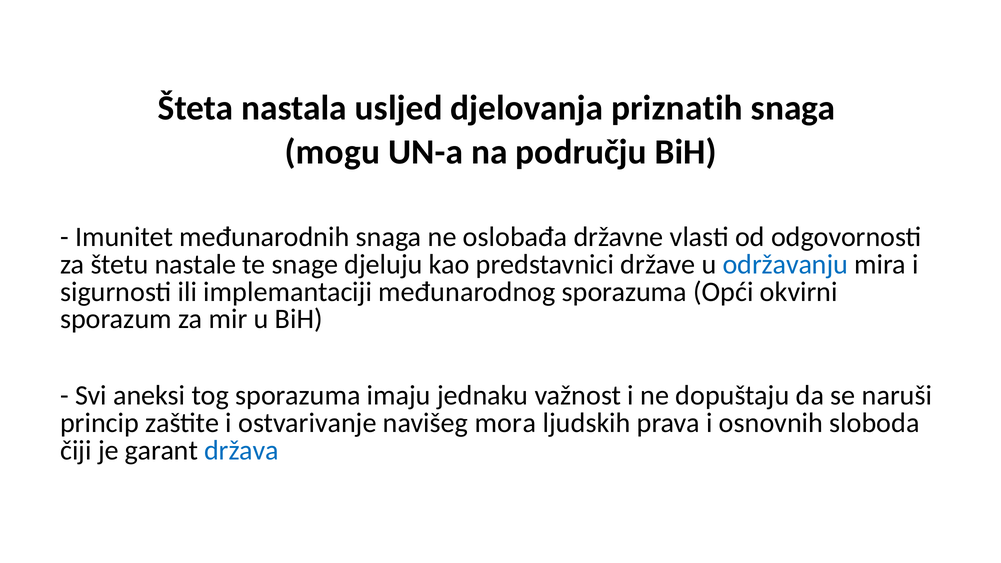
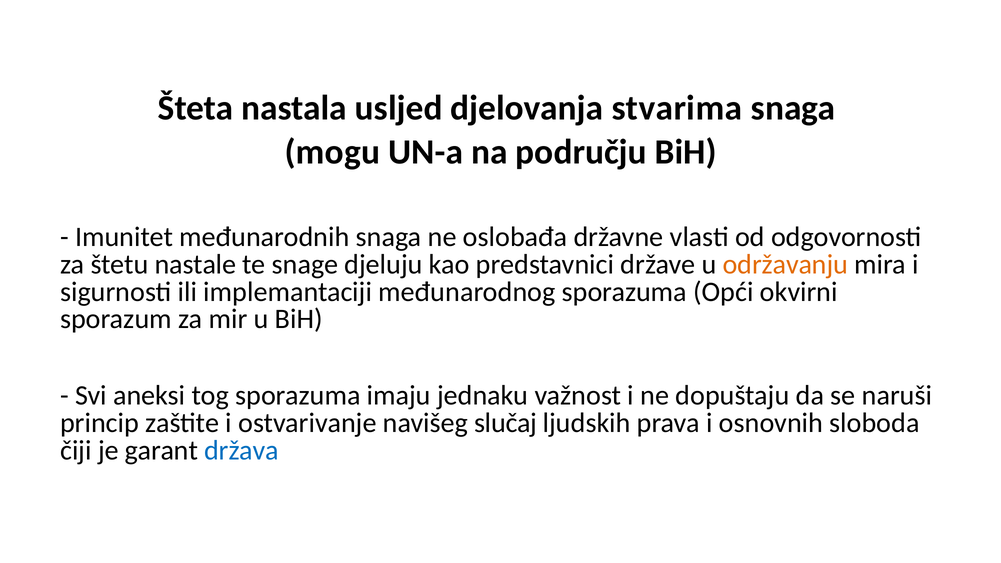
priznatih: priznatih -> stvarima
održavanju colour: blue -> orange
mora: mora -> slučaj
